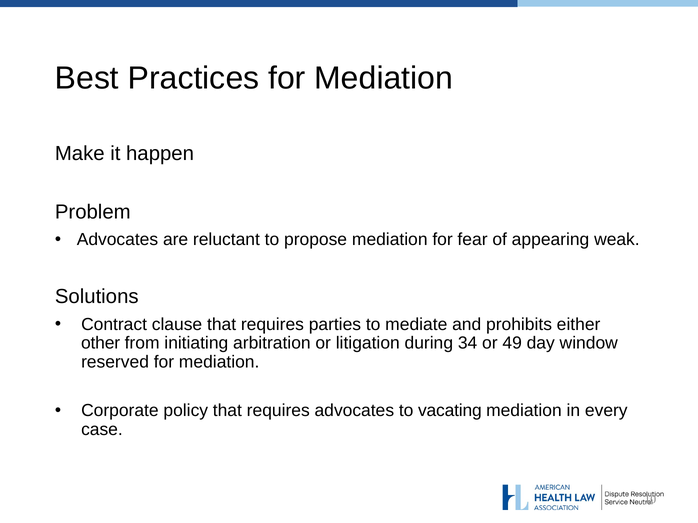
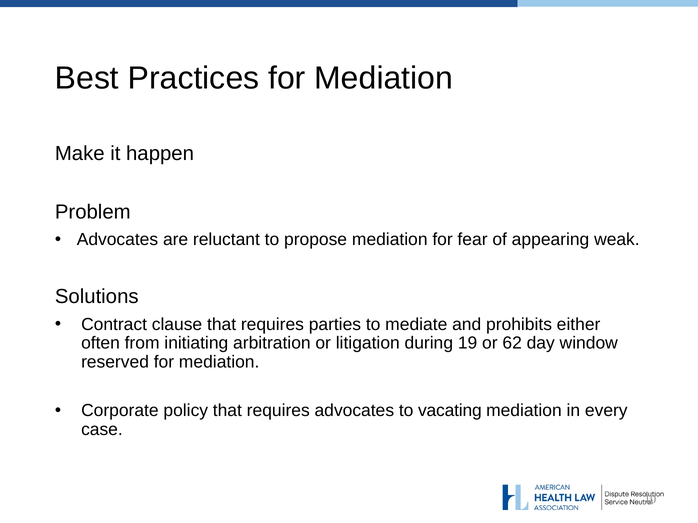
other: other -> often
34: 34 -> 19
49: 49 -> 62
